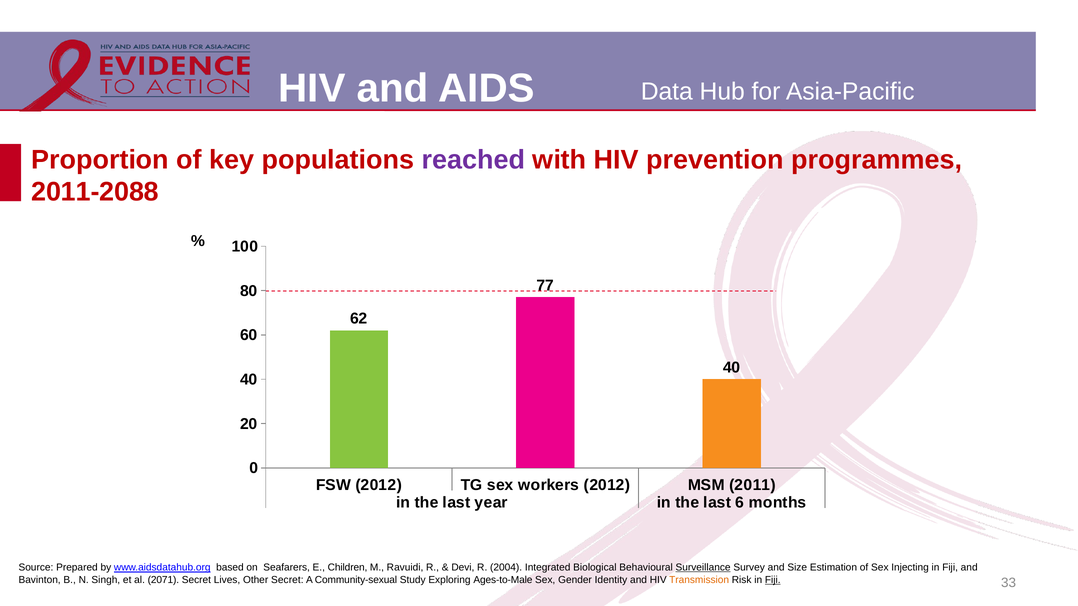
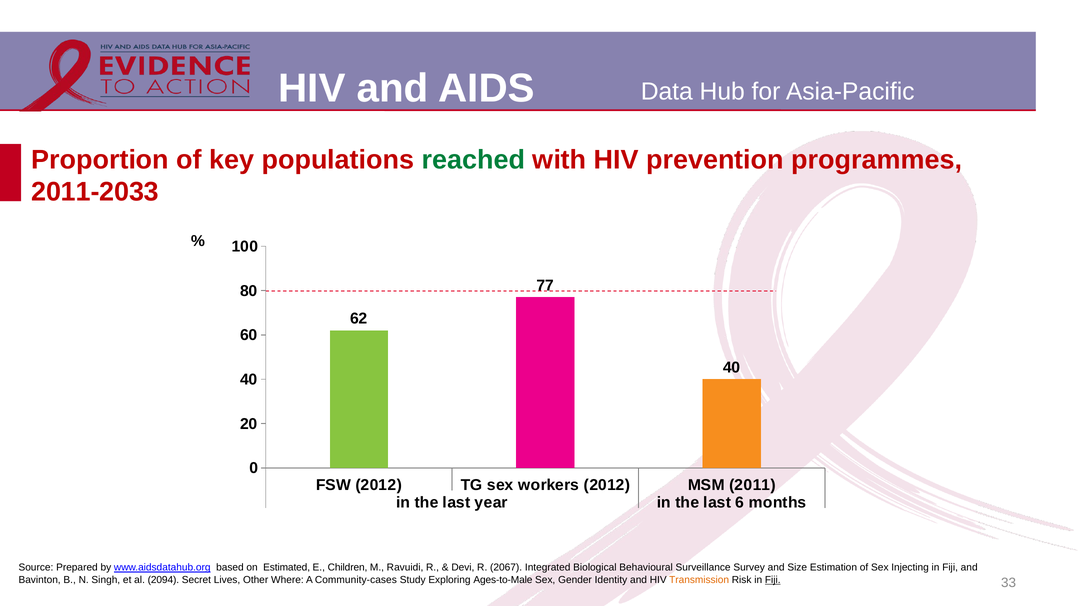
reached colour: purple -> green
2011-2088: 2011-2088 -> 2011-2033
Seafarers: Seafarers -> Estimated
2004: 2004 -> 2067
Surveillance underline: present -> none
2071: 2071 -> 2094
Other Secret: Secret -> Where
Community-sexual: Community-sexual -> Community-cases
